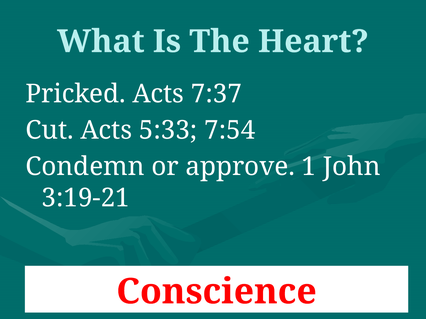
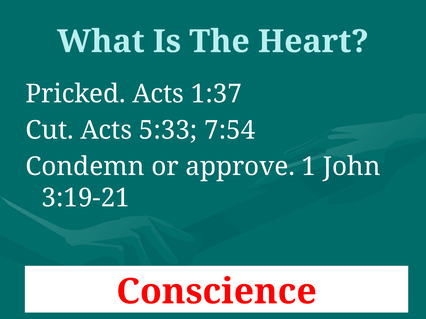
7:37: 7:37 -> 1:37
